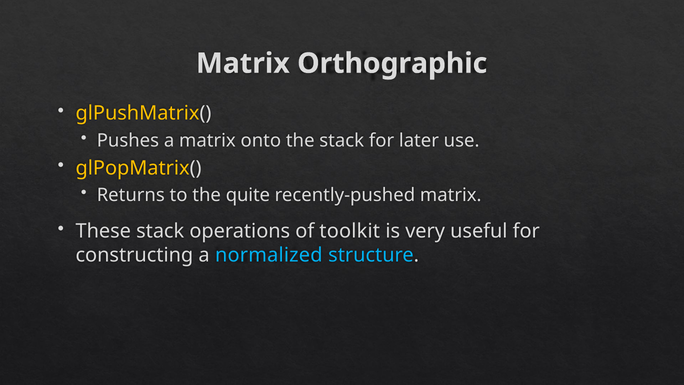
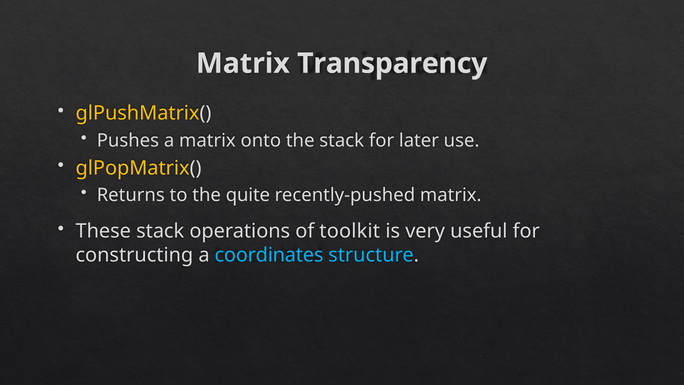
Orthographic: Orthographic -> Transparency
normalized: normalized -> coordinates
